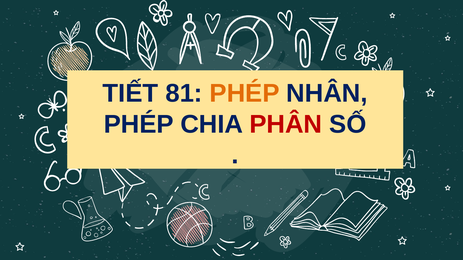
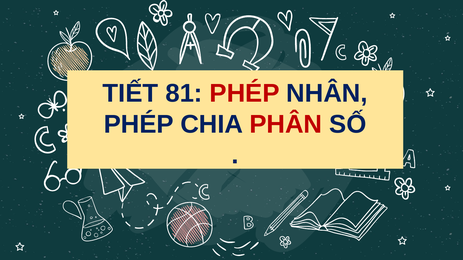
PHÉP at (245, 94) colour: orange -> red
